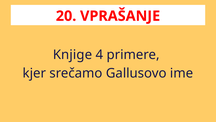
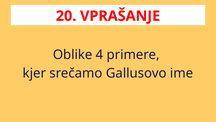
Knjige: Knjige -> Oblike
